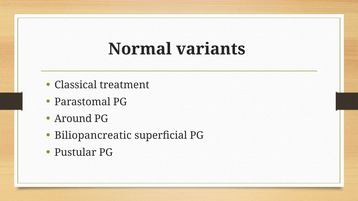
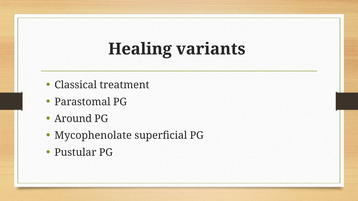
Normal: Normal -> Healing
Biliopancreatic: Biliopancreatic -> Mycophenolate
